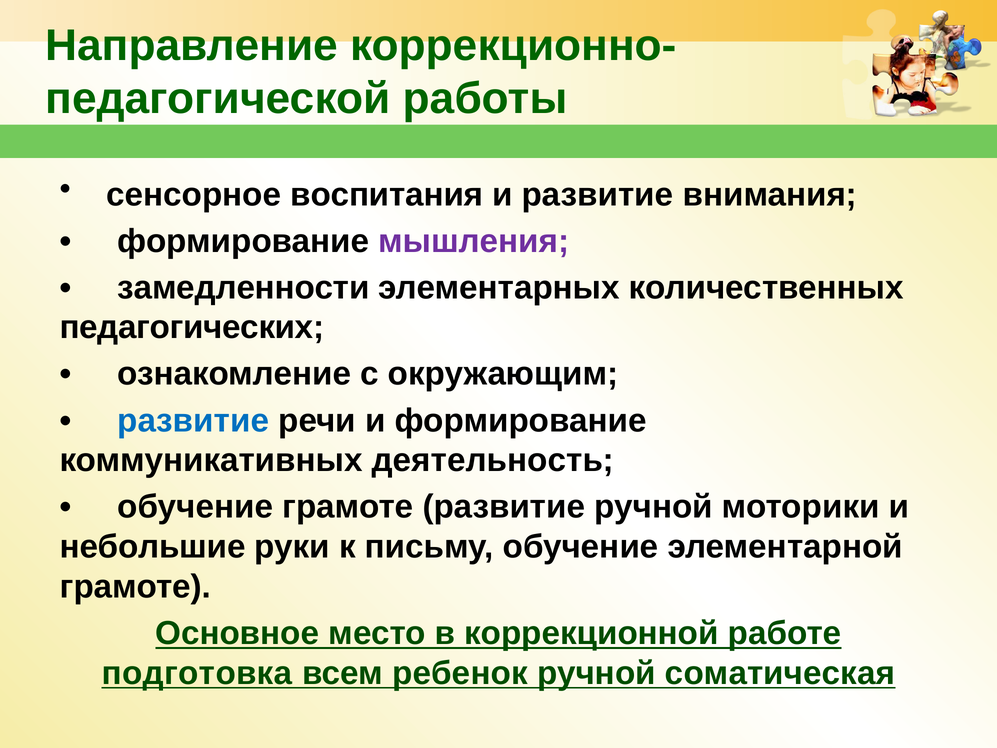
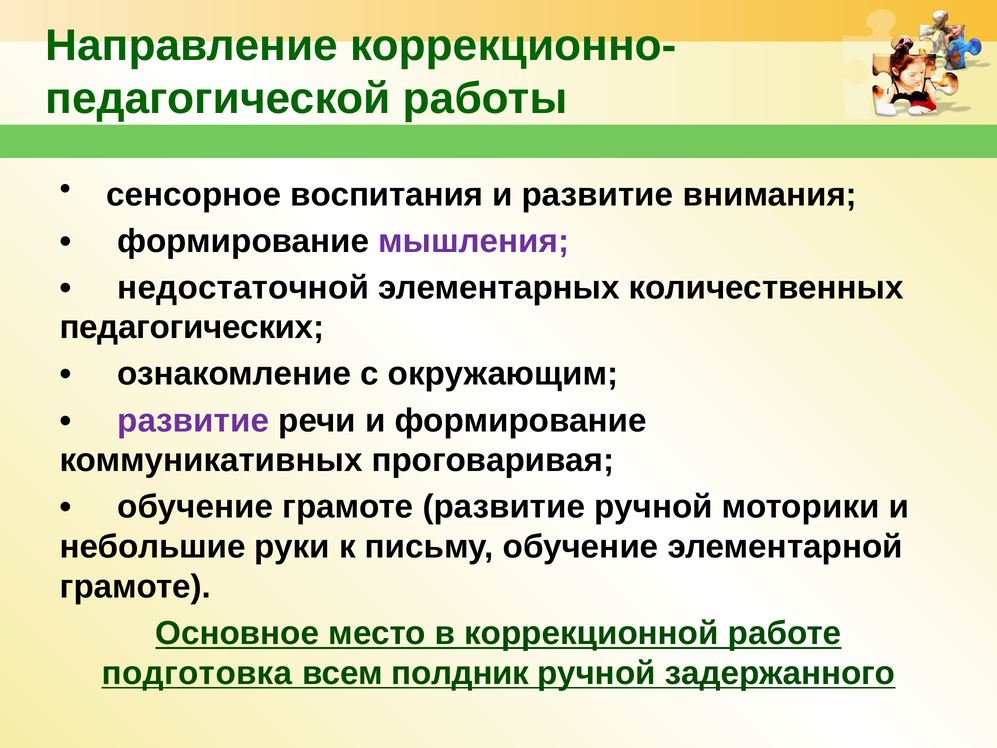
замедленности: замедленности -> недостаточной
развитие at (193, 420) colour: blue -> purple
деятельность: деятельность -> проговаривая
ребенок: ребенок -> полдник
соматическая: соматическая -> задержанного
